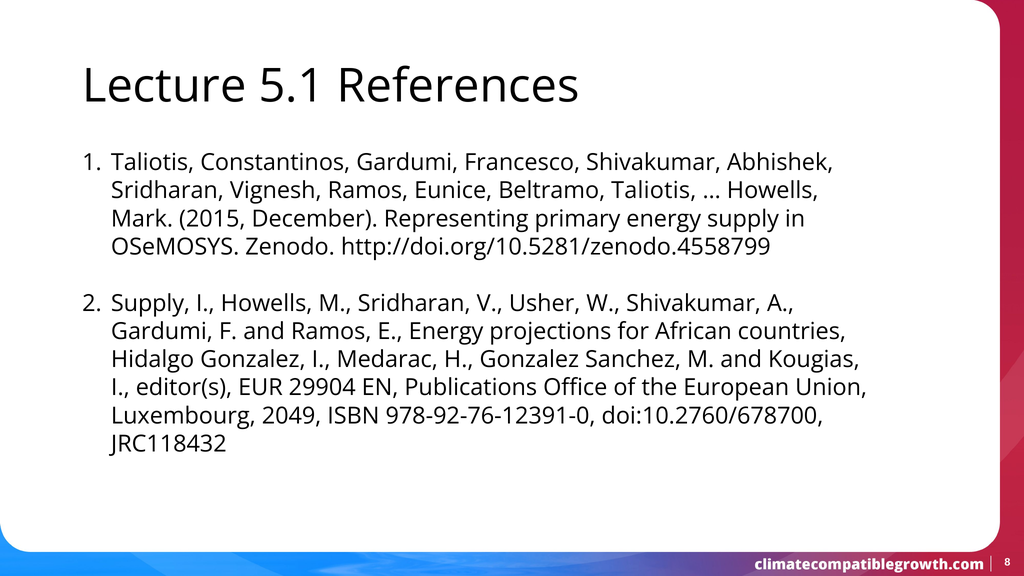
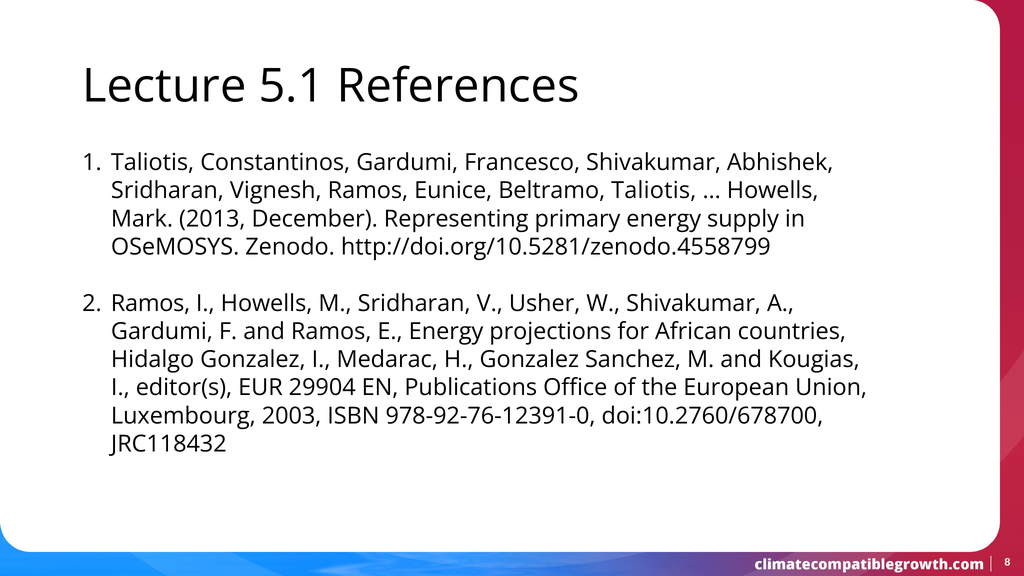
2015: 2015 -> 2013
Supply at (150, 303): Supply -> Ramos
2049: 2049 -> 2003
